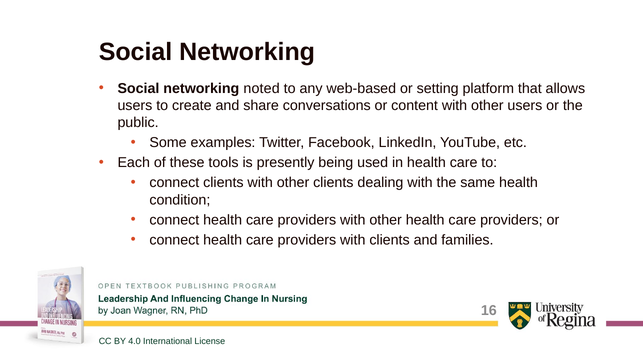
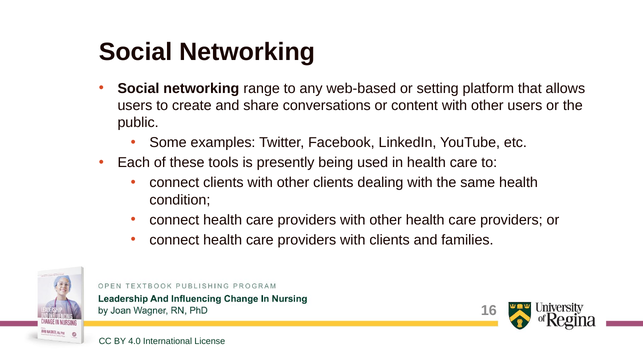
noted: noted -> range
